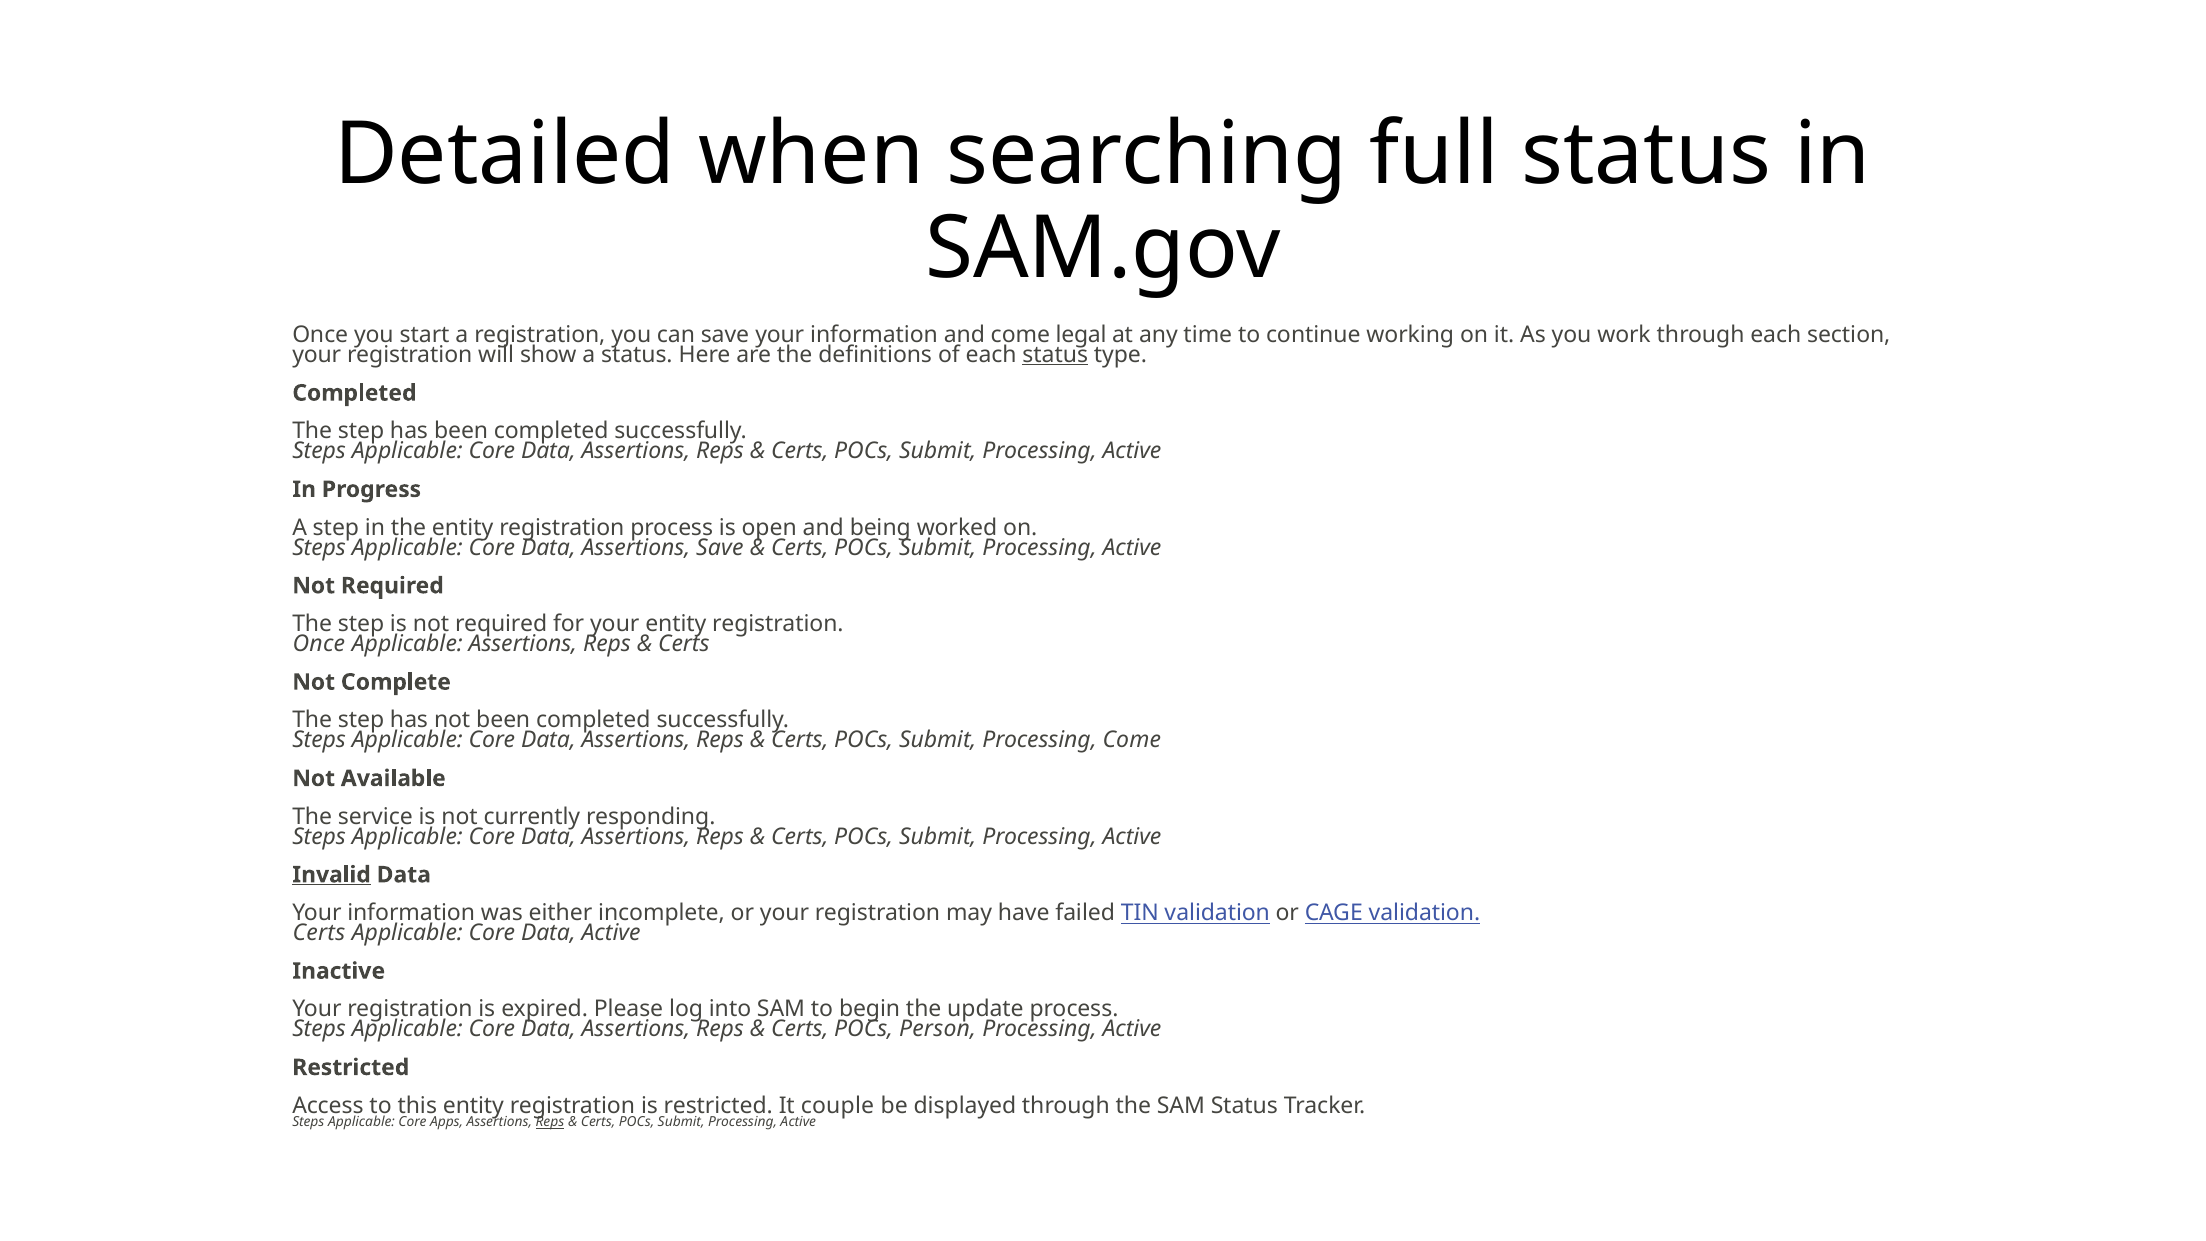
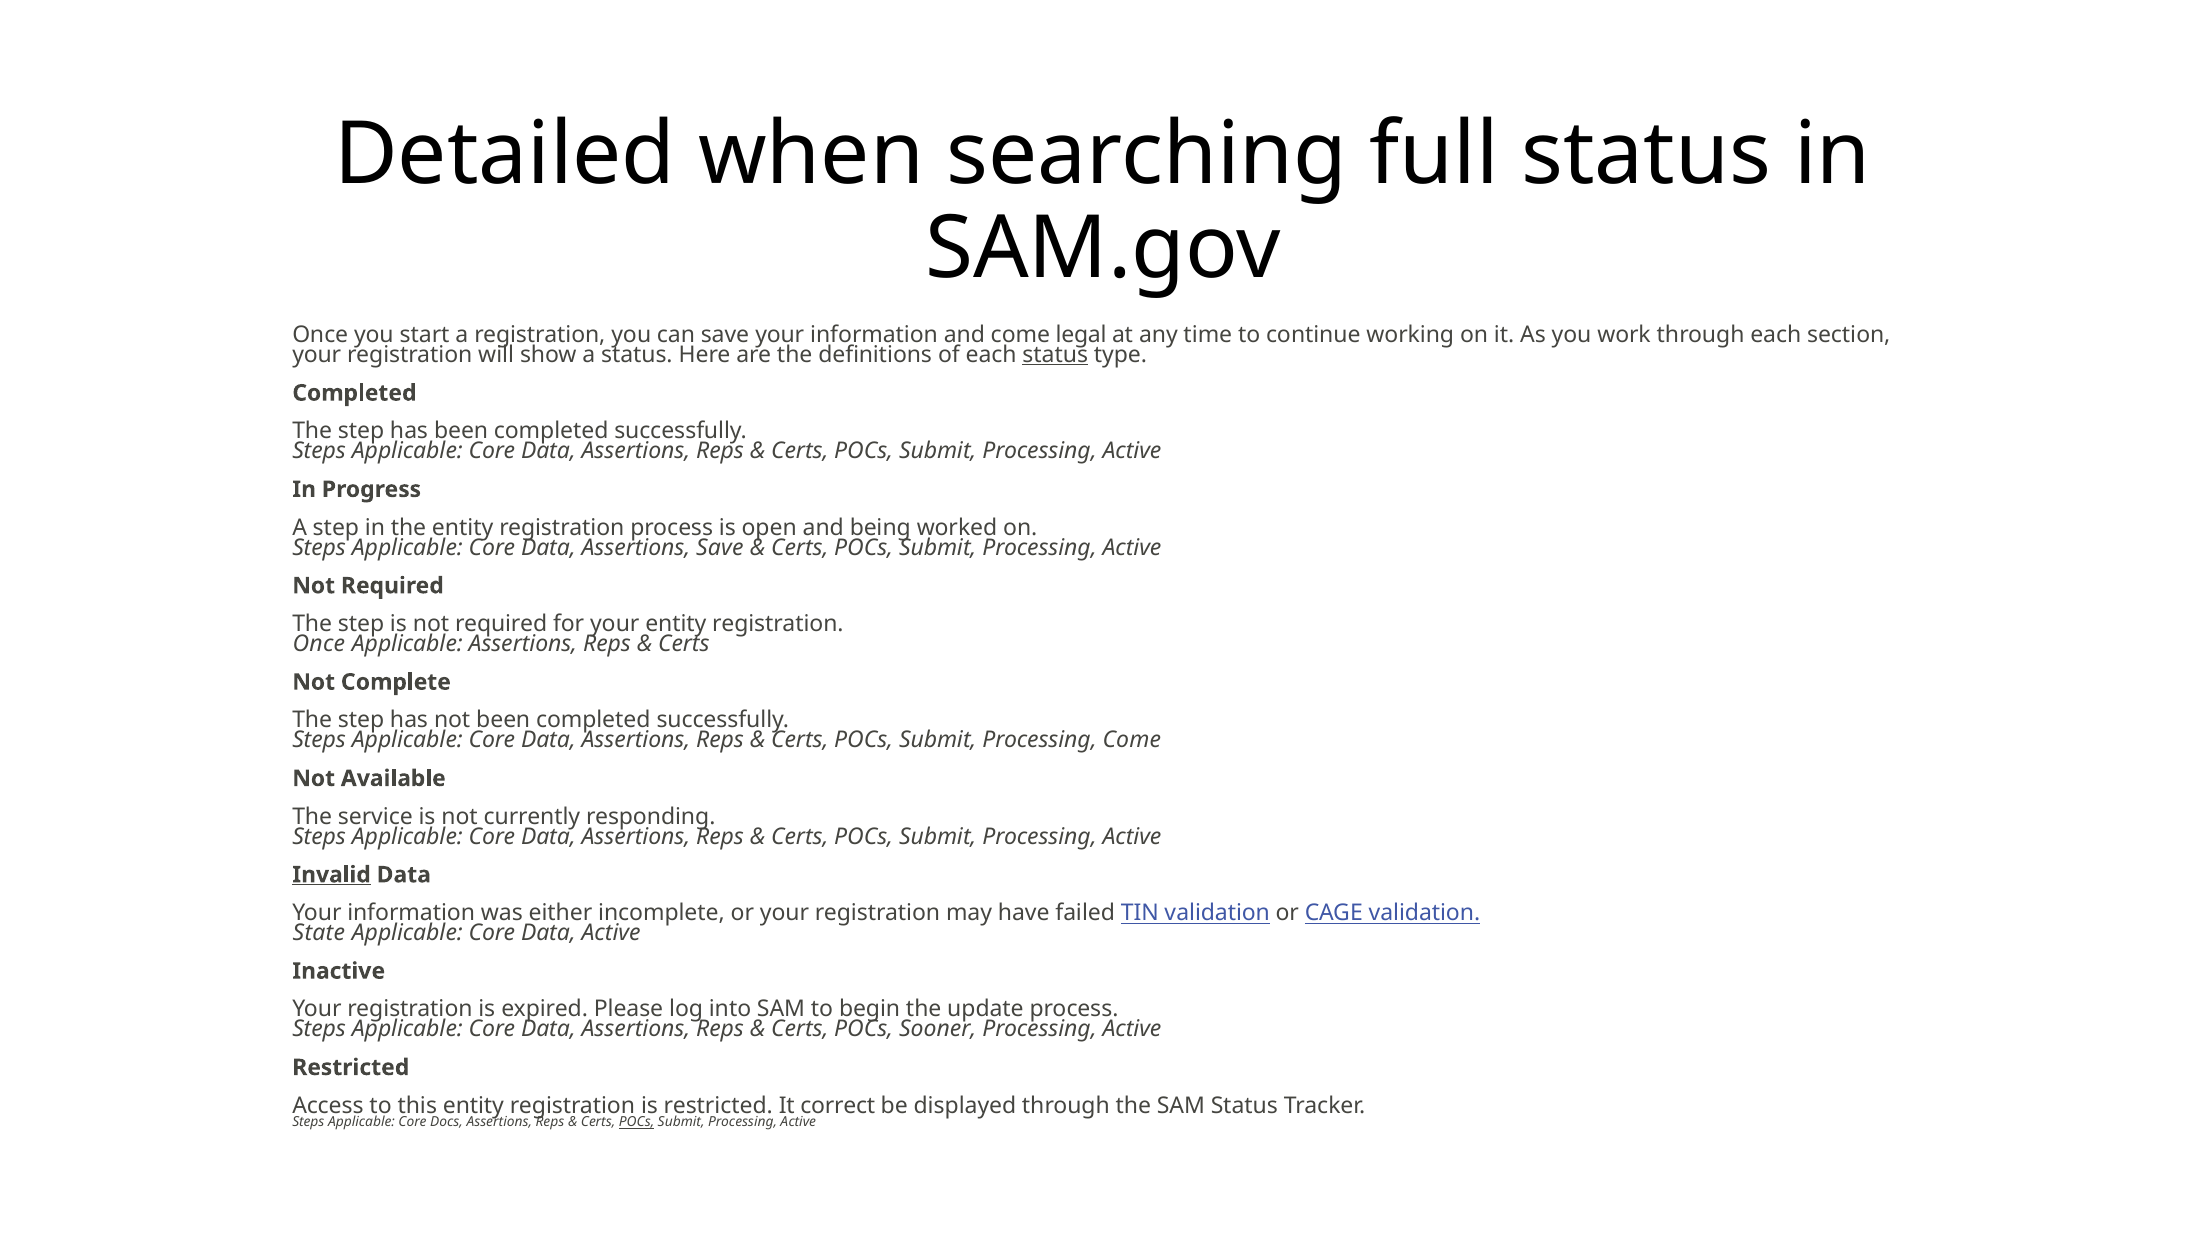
Certs at (319, 933): Certs -> State
Person: Person -> Sooner
couple: couple -> correct
Apps: Apps -> Docs
Reps at (550, 1122) underline: present -> none
POCs at (637, 1122) underline: none -> present
